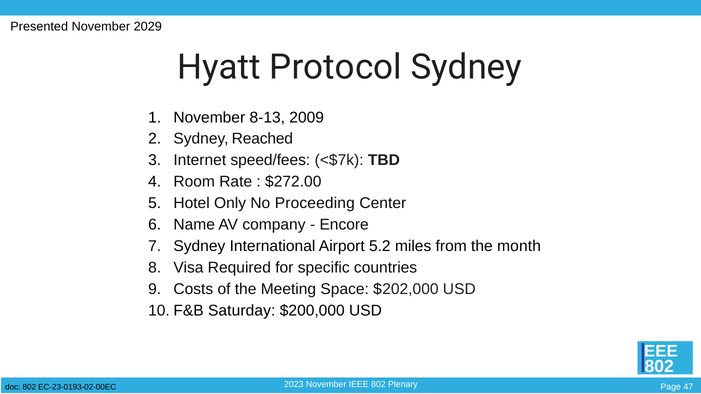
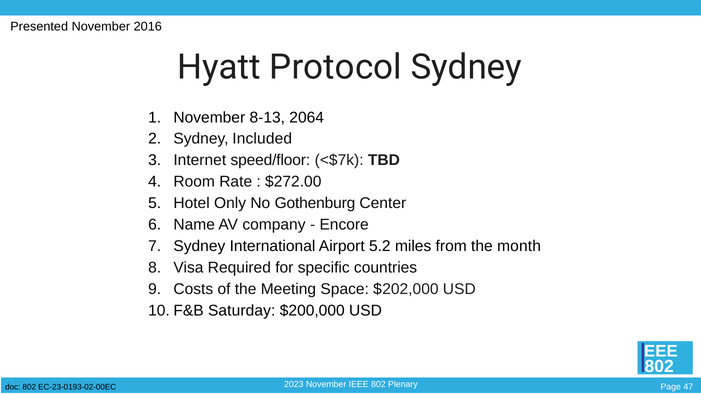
2029: 2029 -> 2016
2009: 2009 -> 2064
Reached: Reached -> Included
speed/fees: speed/fees -> speed/floor
Proceeding: Proceeding -> Gothenburg
